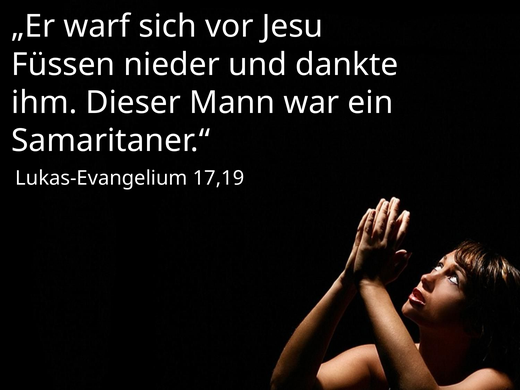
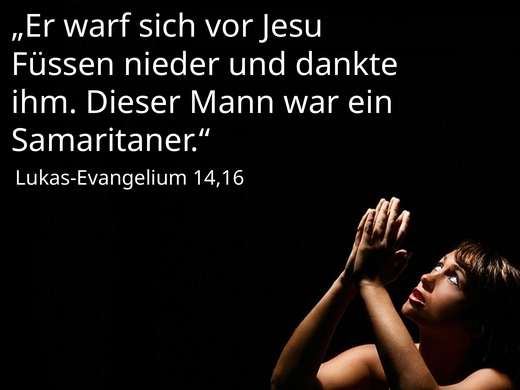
17,19: 17,19 -> 14,16
